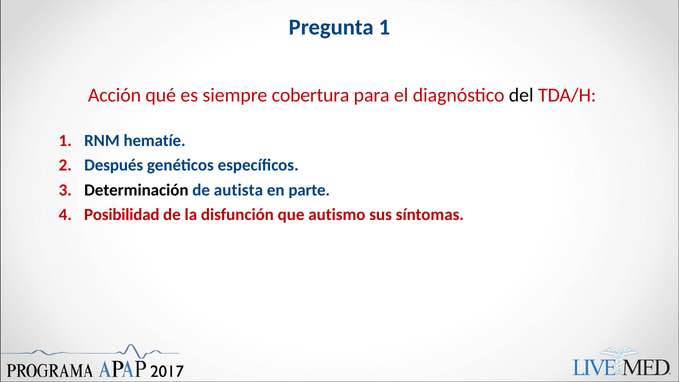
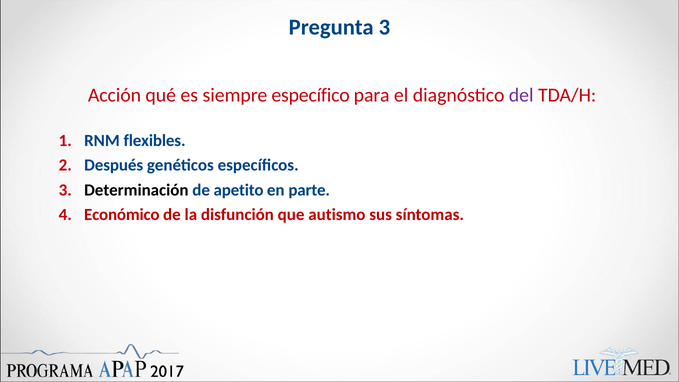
Pregunta 1: 1 -> 3
cobertura: cobertura -> específico
del colour: black -> purple
hematíe: hematíe -> flexibles
autista: autista -> apetito
Posibilidad: Posibilidad -> Económico
